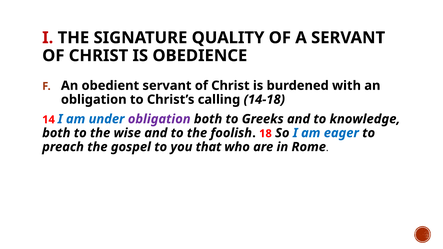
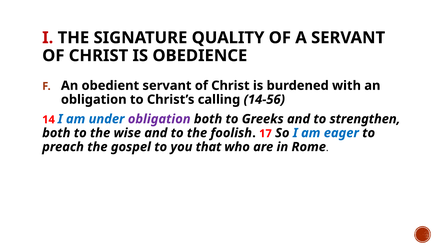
14-18: 14-18 -> 14-56
knowledge: knowledge -> strengthen
18: 18 -> 17
